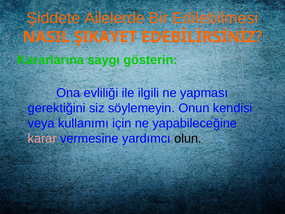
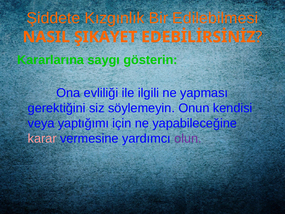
Ailelerde: Ailelerde -> Kızgınlık
kullanımı: kullanımı -> yaptığımı
olun colour: black -> purple
